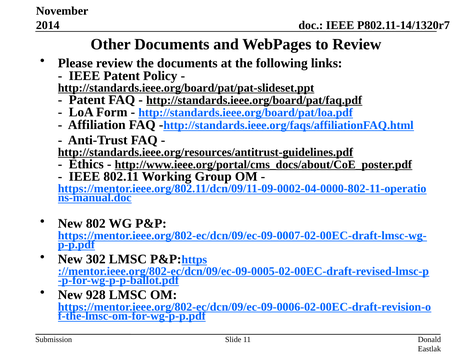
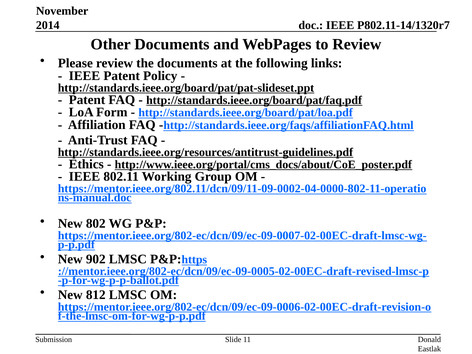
302: 302 -> 902
928: 928 -> 812
